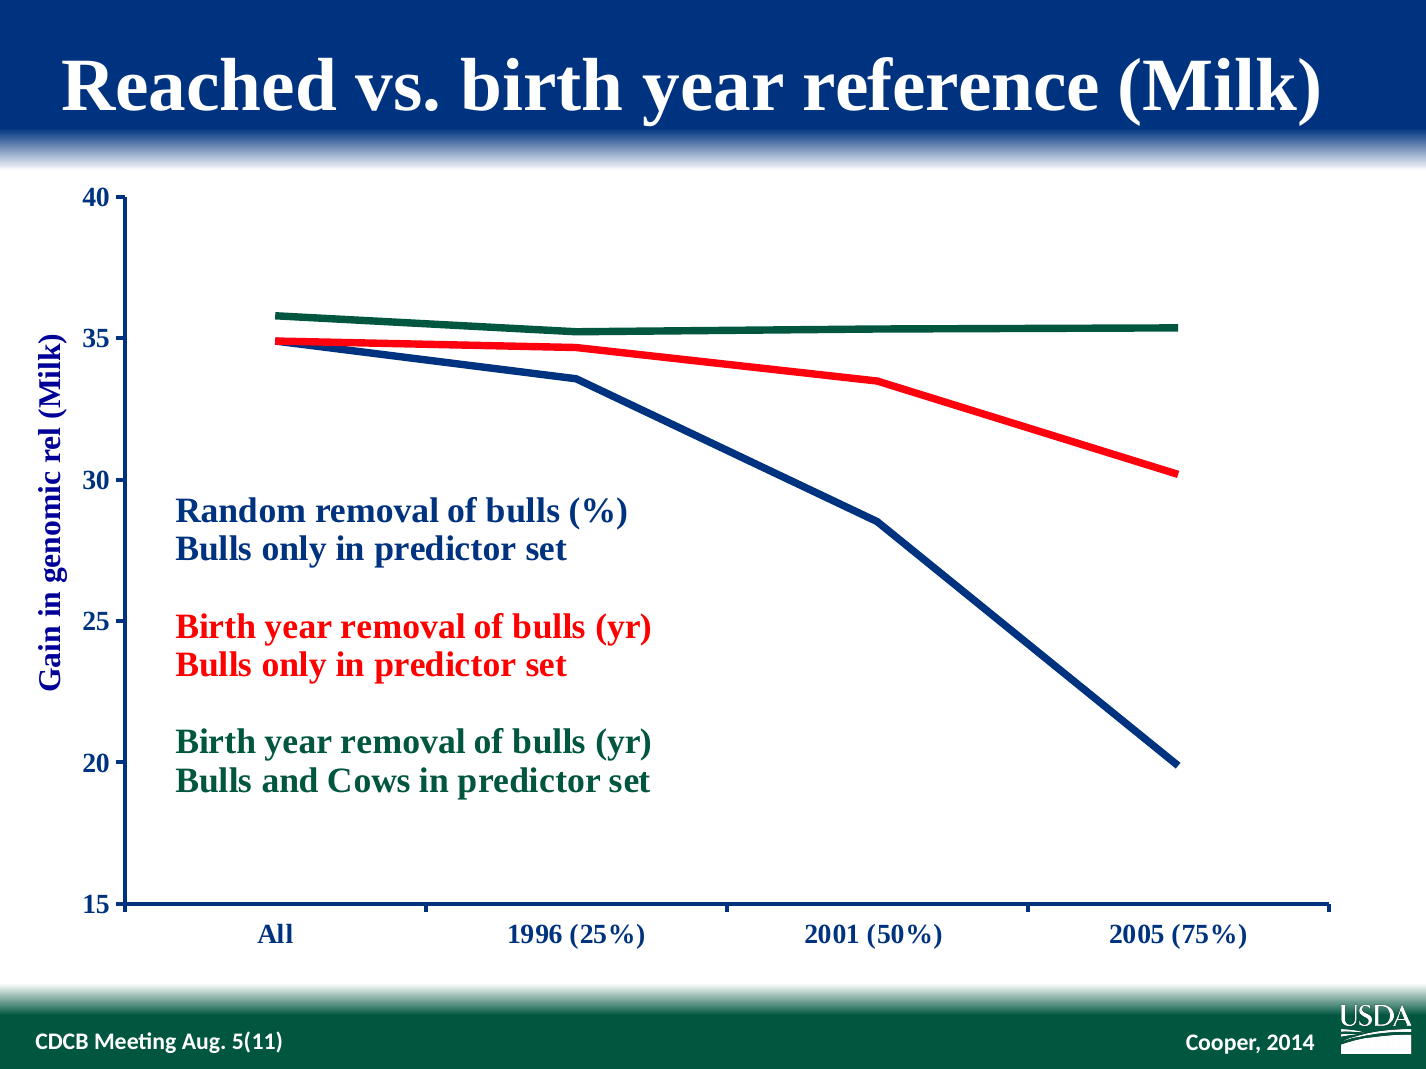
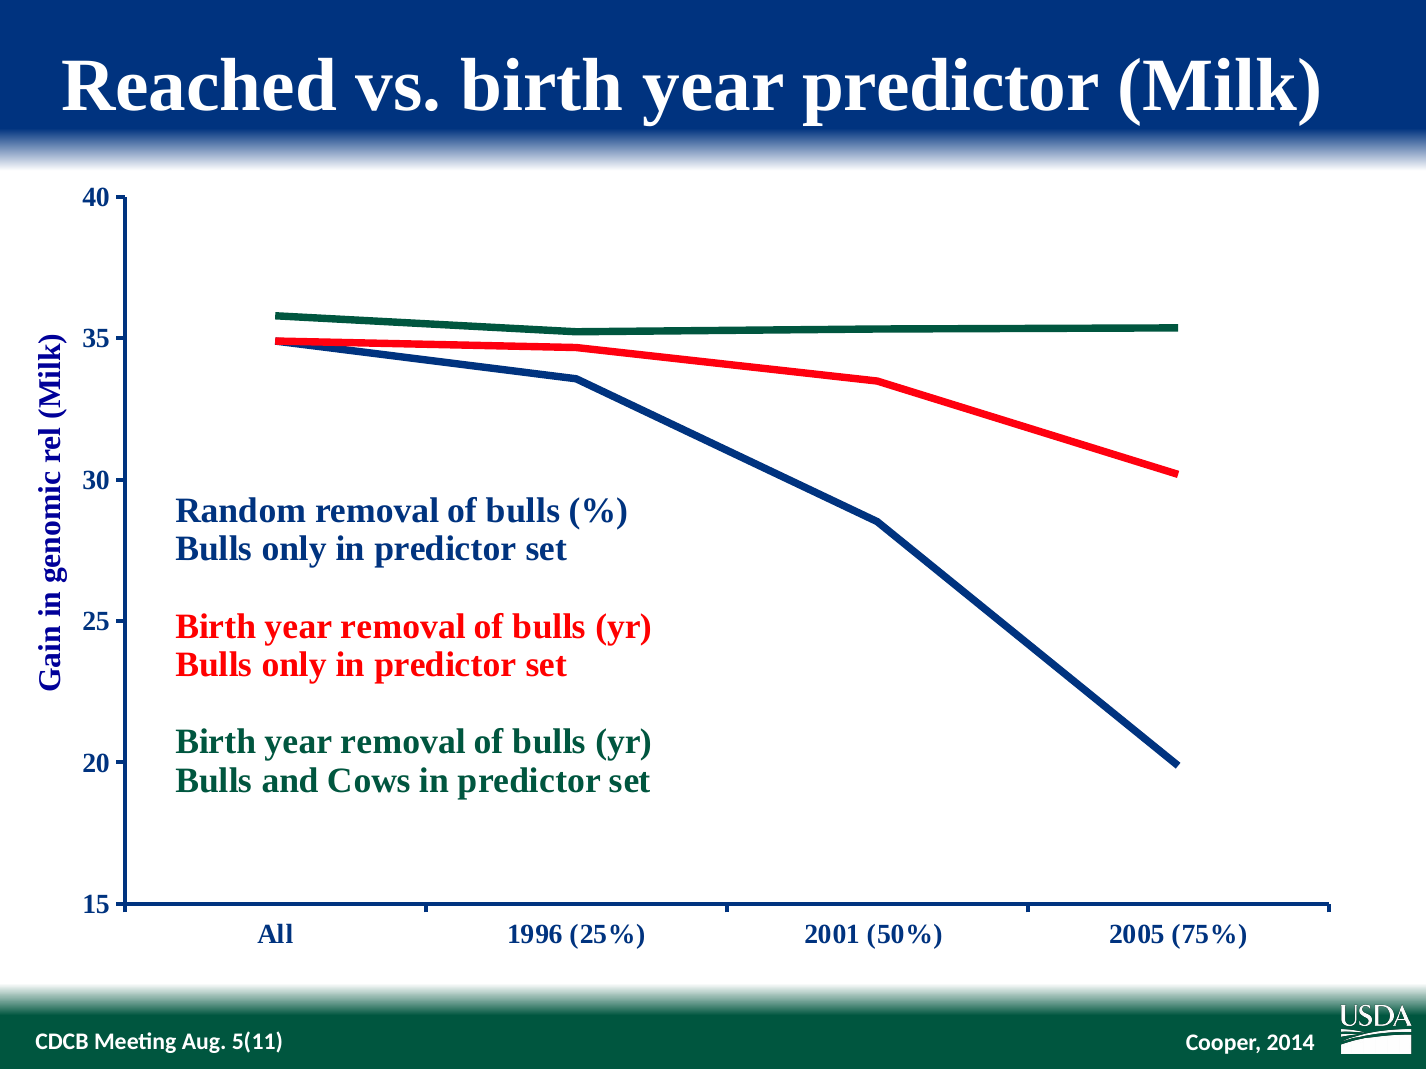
year reference: reference -> predictor
